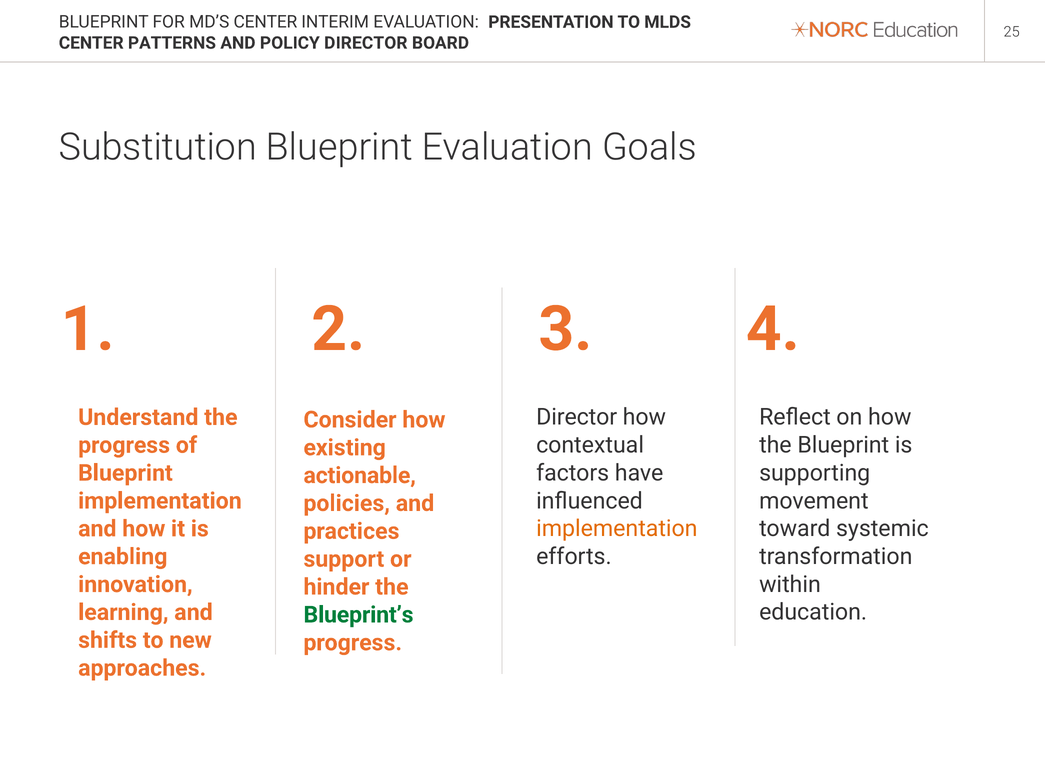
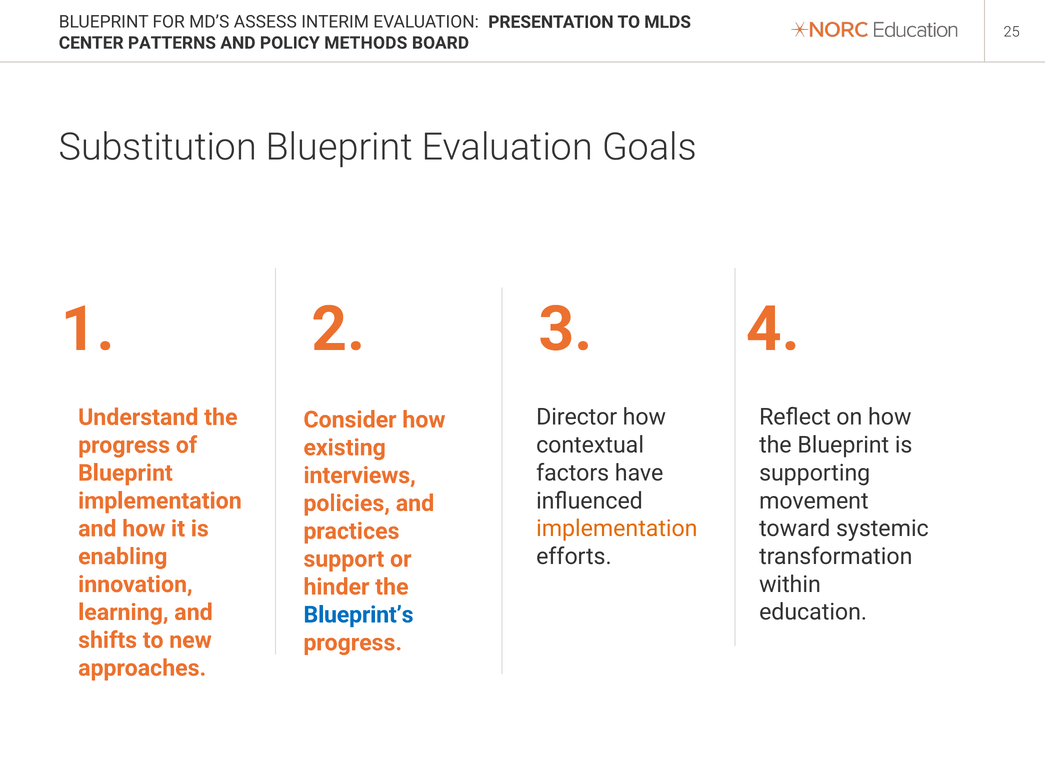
MD’S CENTER: CENTER -> ASSESS
POLICY DIRECTOR: DIRECTOR -> METHODS
actionable: actionable -> interviews
Blueprint’s colour: green -> blue
